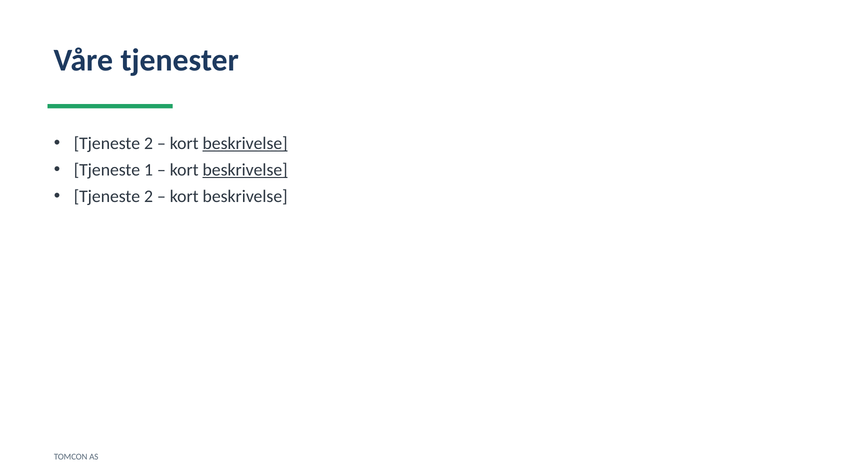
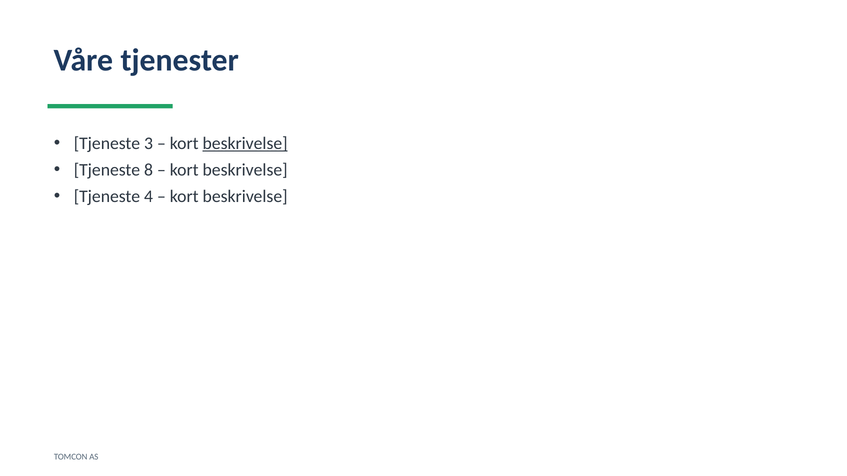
2 at (148, 143): 2 -> 3
1: 1 -> 8
beskrivelse at (245, 170) underline: present -> none
2 at (148, 196): 2 -> 4
